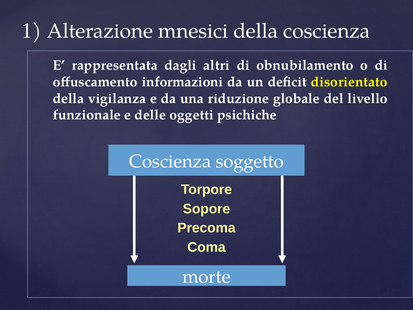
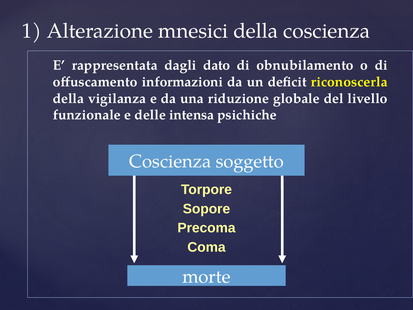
altri: altri -> dato
disorientato: disorientato -> riconoscerla
oggetti: oggetti -> intensa
